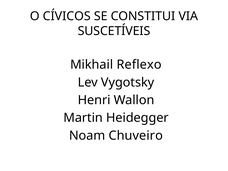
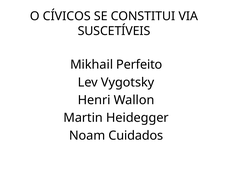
Reflexo: Reflexo -> Perfeito
Chuveiro: Chuveiro -> Cuidados
